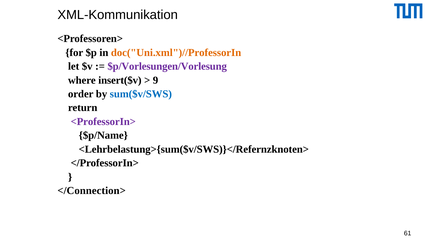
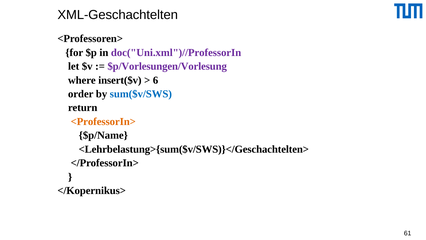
XML-Kommunikation: XML-Kommunikation -> XML-Geschachtelten
doc("Uni.xml")//ProfessorIn colour: orange -> purple
9: 9 -> 6
<ProfessorIn> colour: purple -> orange
<Lehrbelastung>{sum($v/SWS)}</Refernzknoten>: <Lehrbelastung>{sum($v/SWS)}</Refernzknoten> -> <Lehrbelastung>{sum($v/SWS)}</Geschachtelten>
</Connection>: </Connection> -> </Kopernikus>
